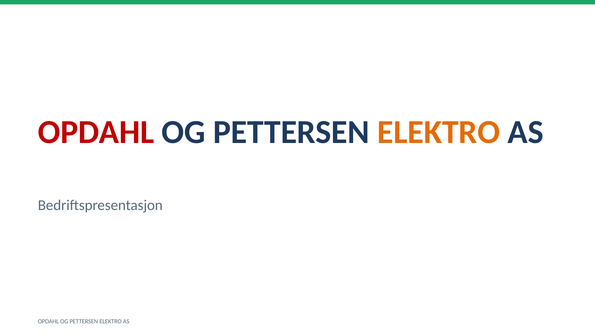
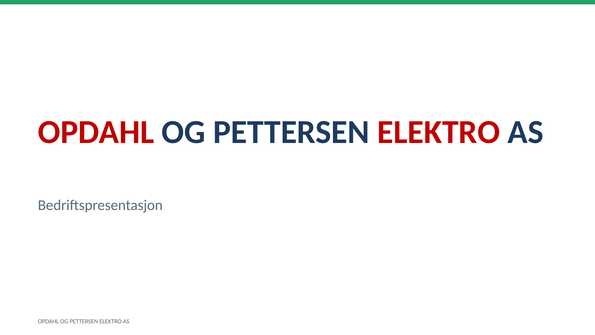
ELEKTRO at (439, 132) colour: orange -> red
